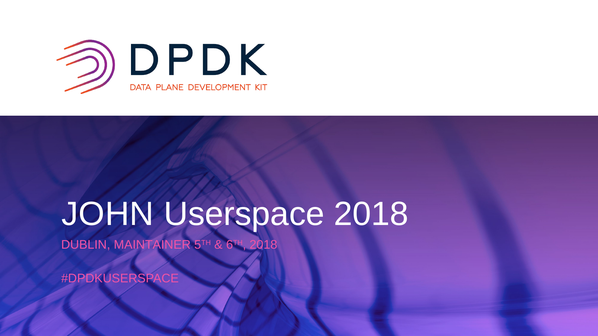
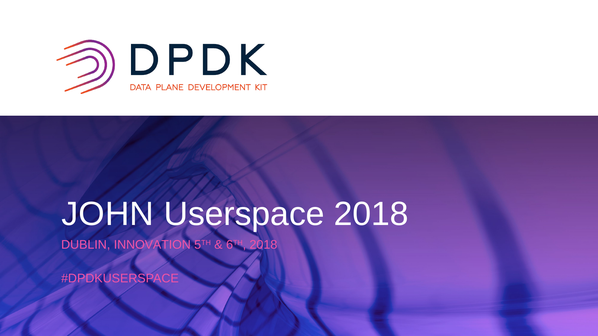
MAINTAINER: MAINTAINER -> INNOVATION
